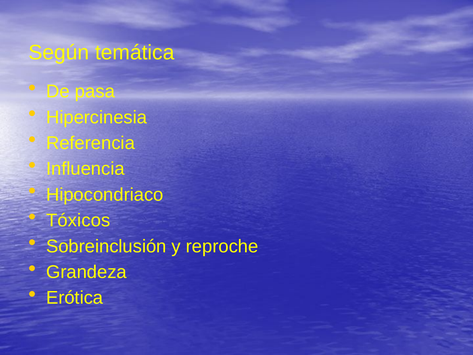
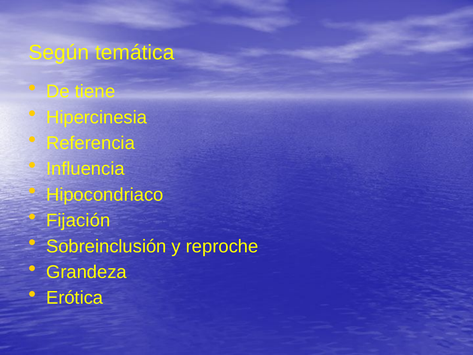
pasa: pasa -> tiene
Tóxicos: Tóxicos -> Fijación
